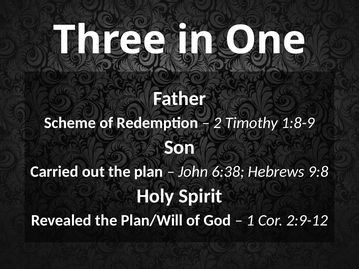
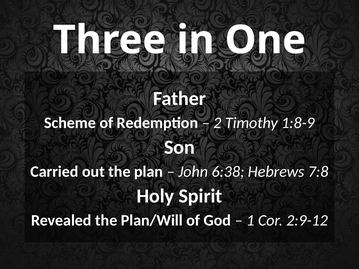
9:8: 9:8 -> 7:8
